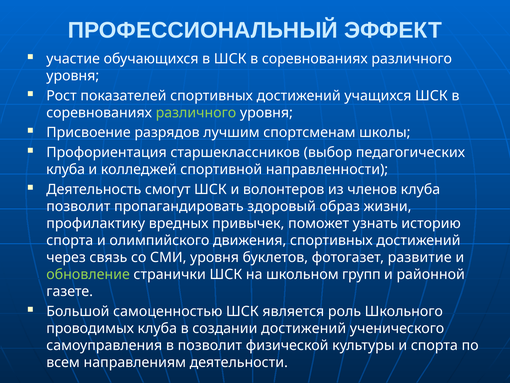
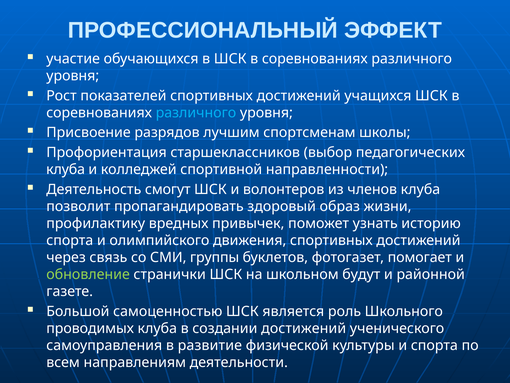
различного at (196, 113) colour: light green -> light blue
СМИ уровня: уровня -> группы
развитие: развитие -> помогает
групп: групп -> будут
в позволит: позволит -> развитие
